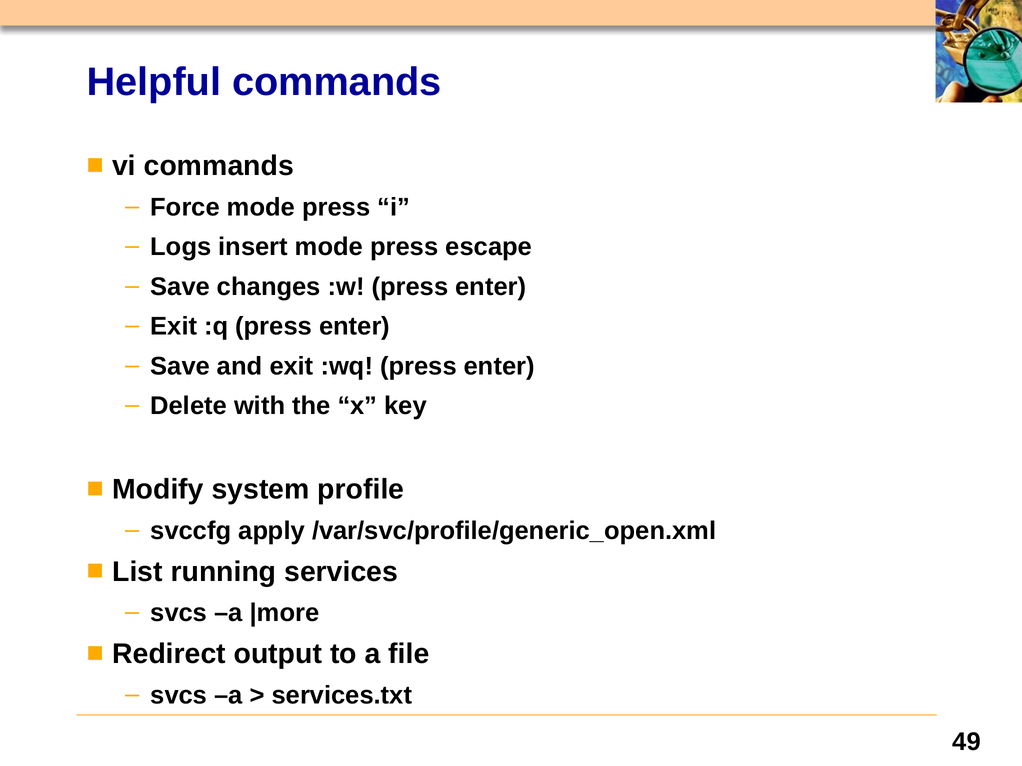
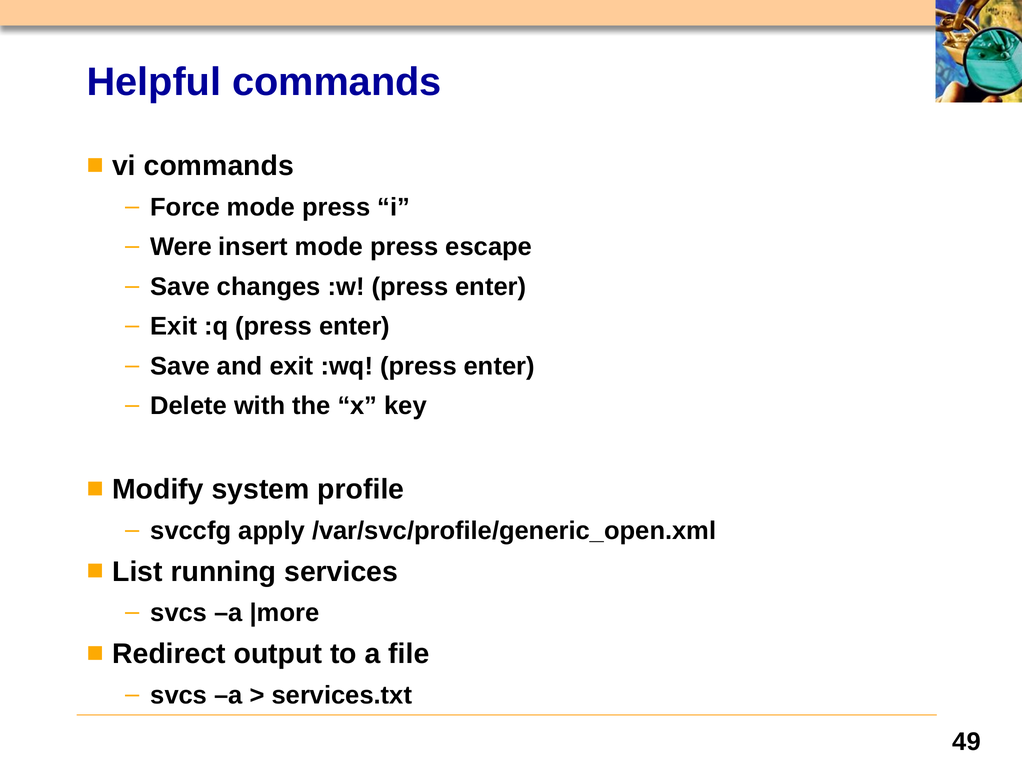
Logs: Logs -> Were
